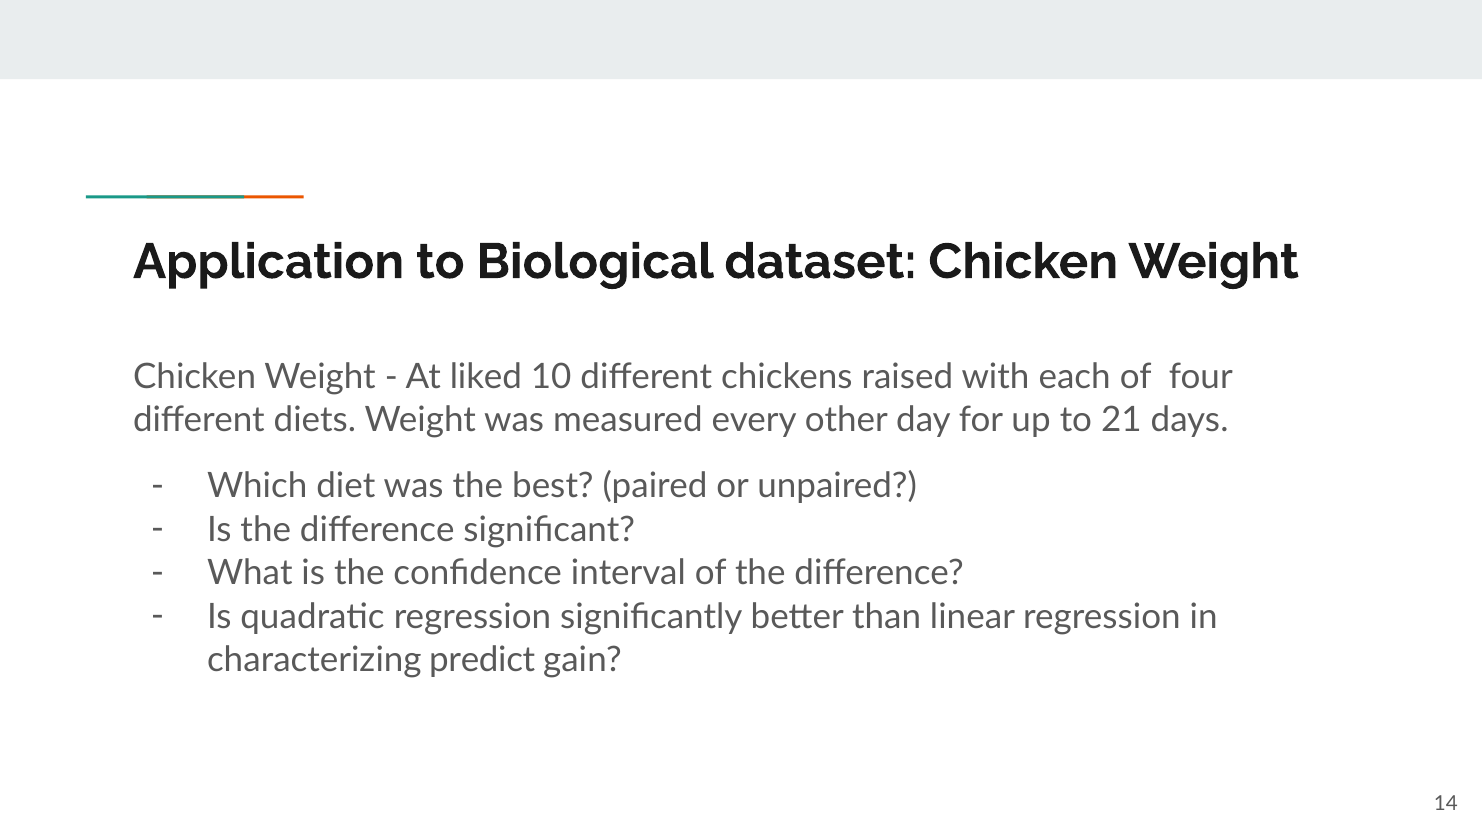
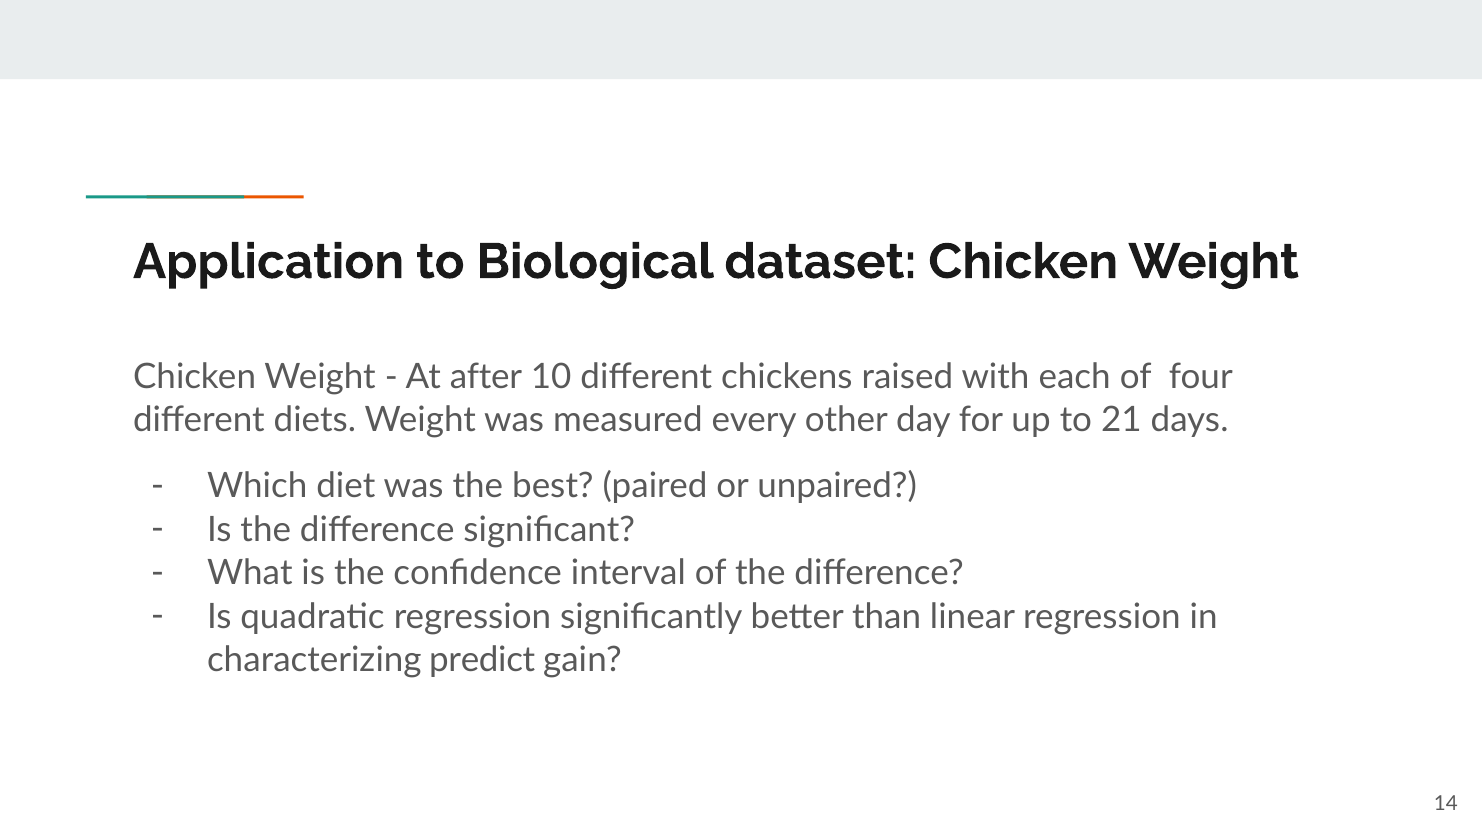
liked: liked -> after
